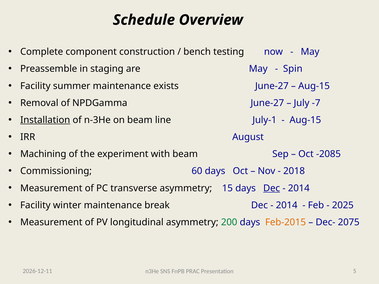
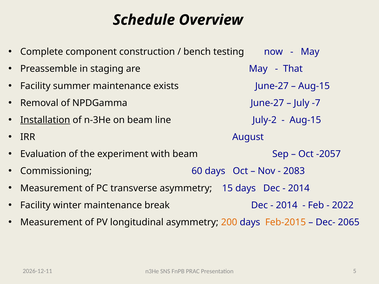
Spin: Spin -> That
July-1: July-1 -> July-2
Machining: Machining -> Evaluation
-2085: -2085 -> -2057
2018: 2018 -> 2083
Dec at (272, 188) underline: present -> none
2025: 2025 -> 2022
200 colour: green -> orange
2075: 2075 -> 2065
